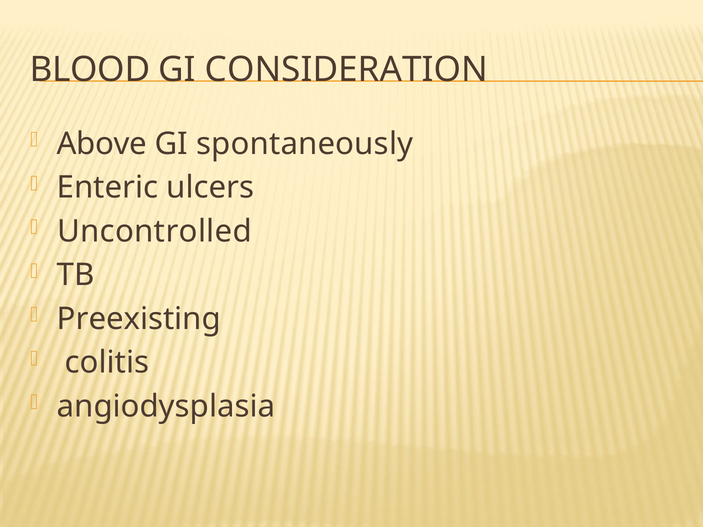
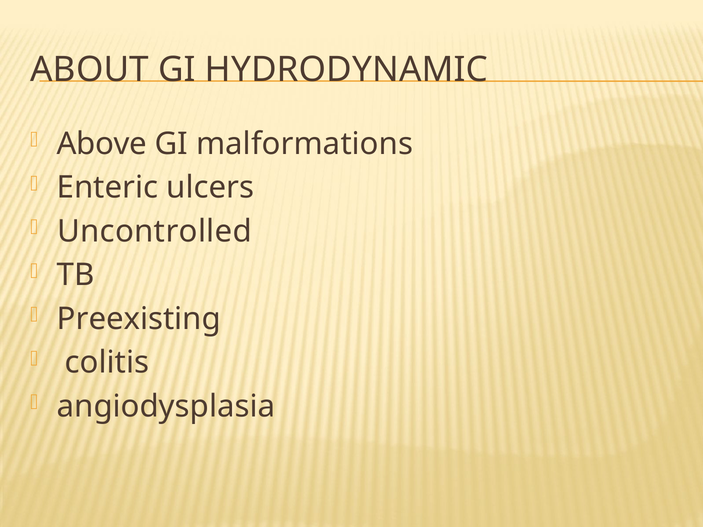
BLOOD: BLOOD -> ABOUT
CONSIDERATION: CONSIDERATION -> HYDRODYNAMIC
spontaneously: spontaneously -> malformations
